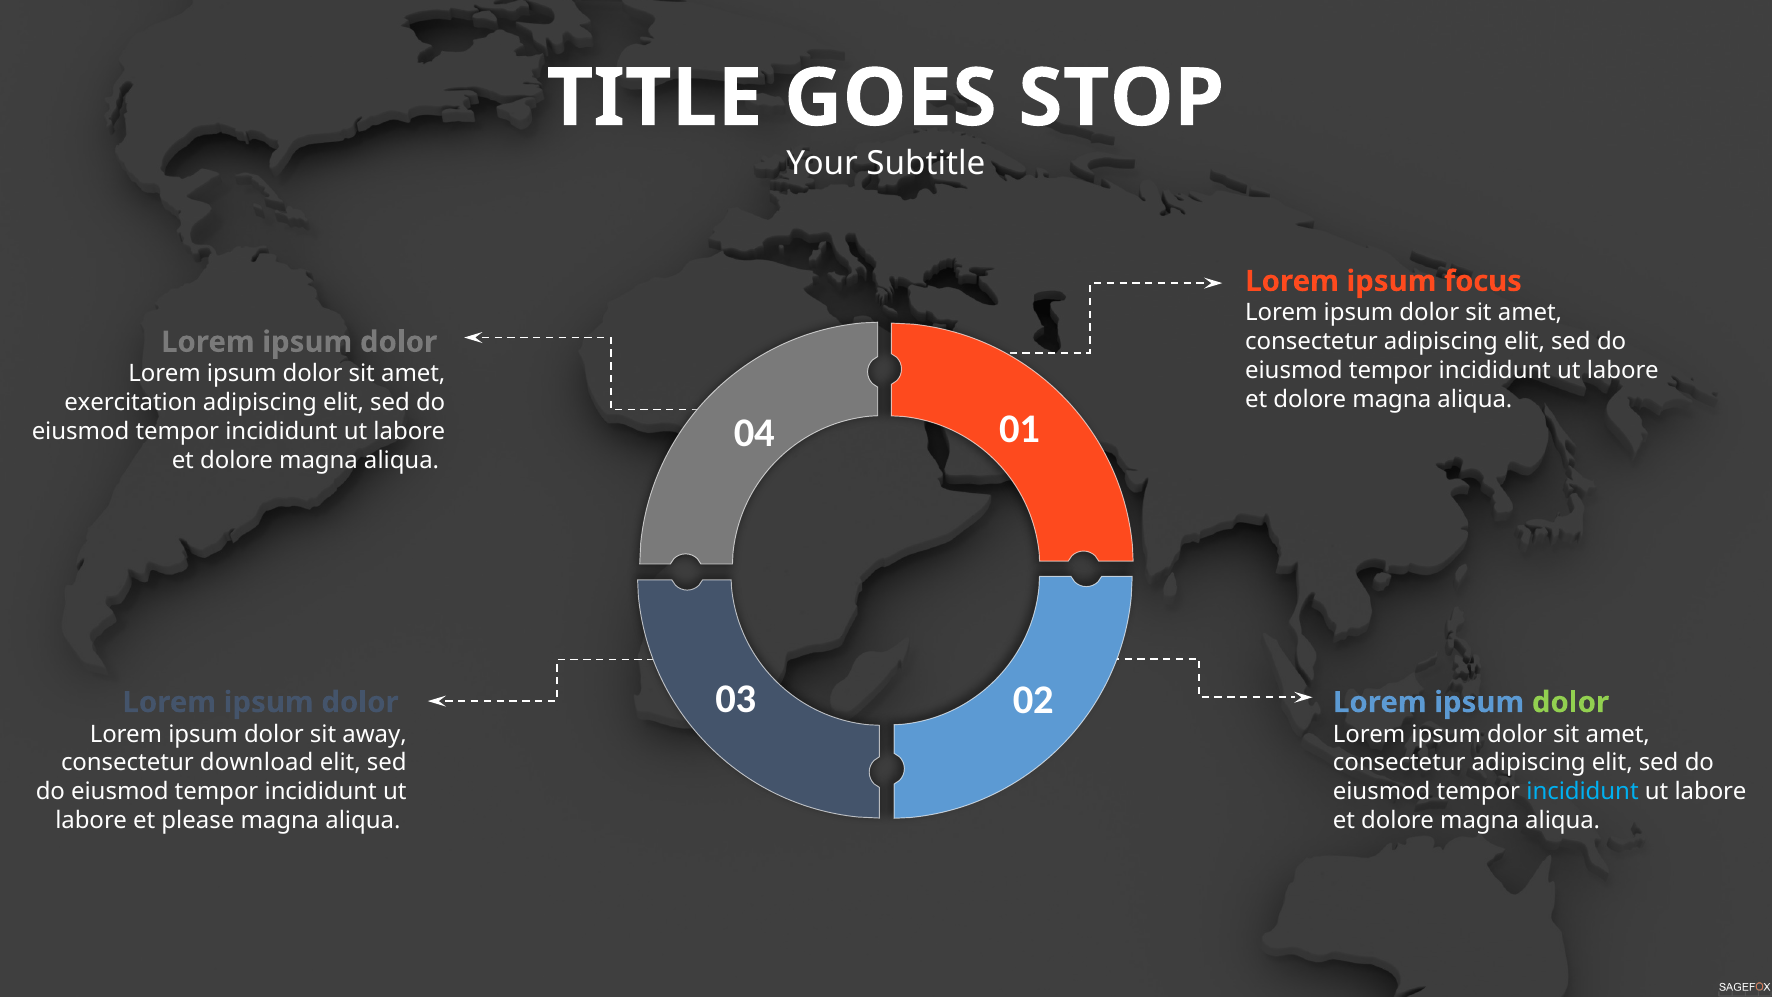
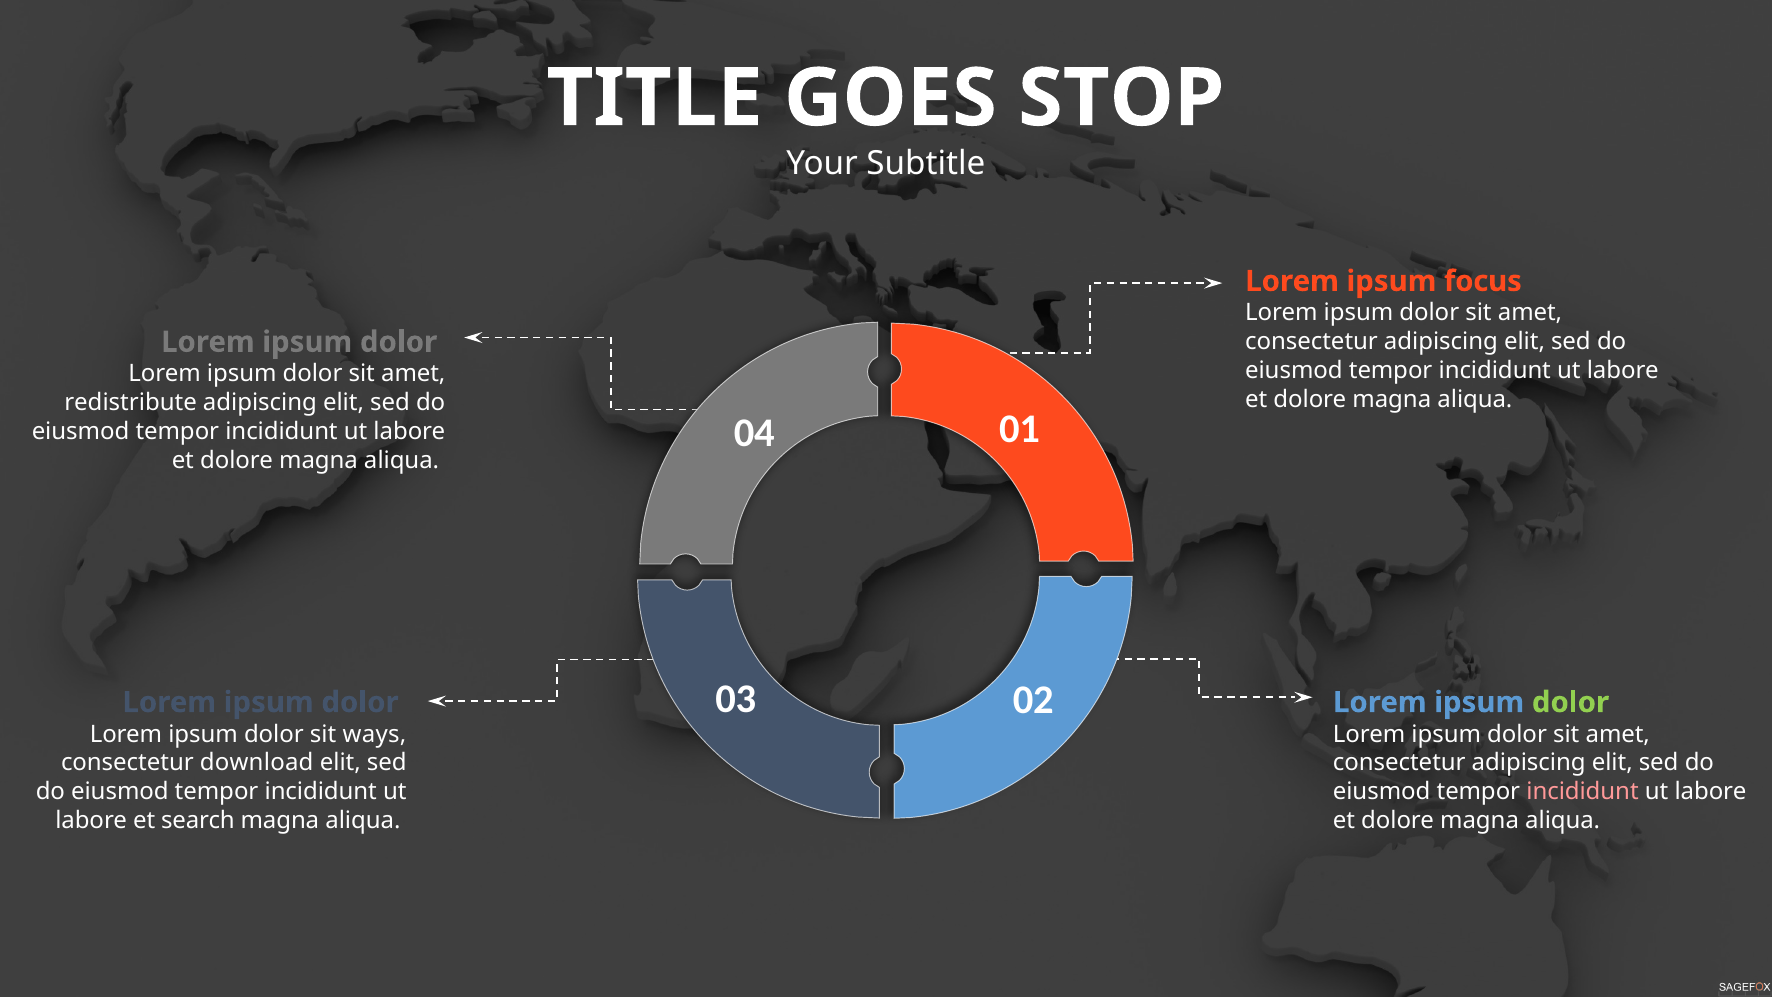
exercitation: exercitation -> redistribute
away: away -> ways
incididunt at (1583, 792) colour: light blue -> pink
please: please -> search
